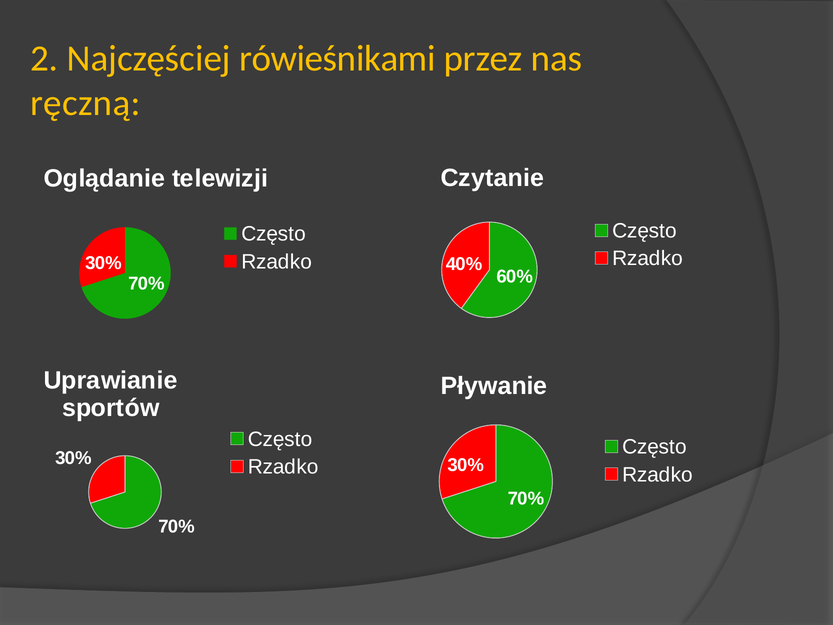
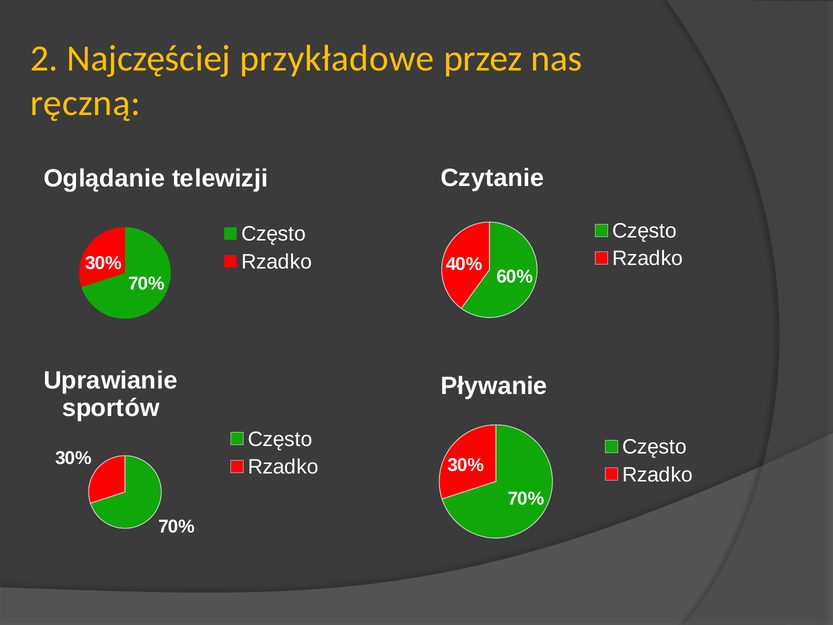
rówieśnikami: rówieśnikami -> przykładowe
